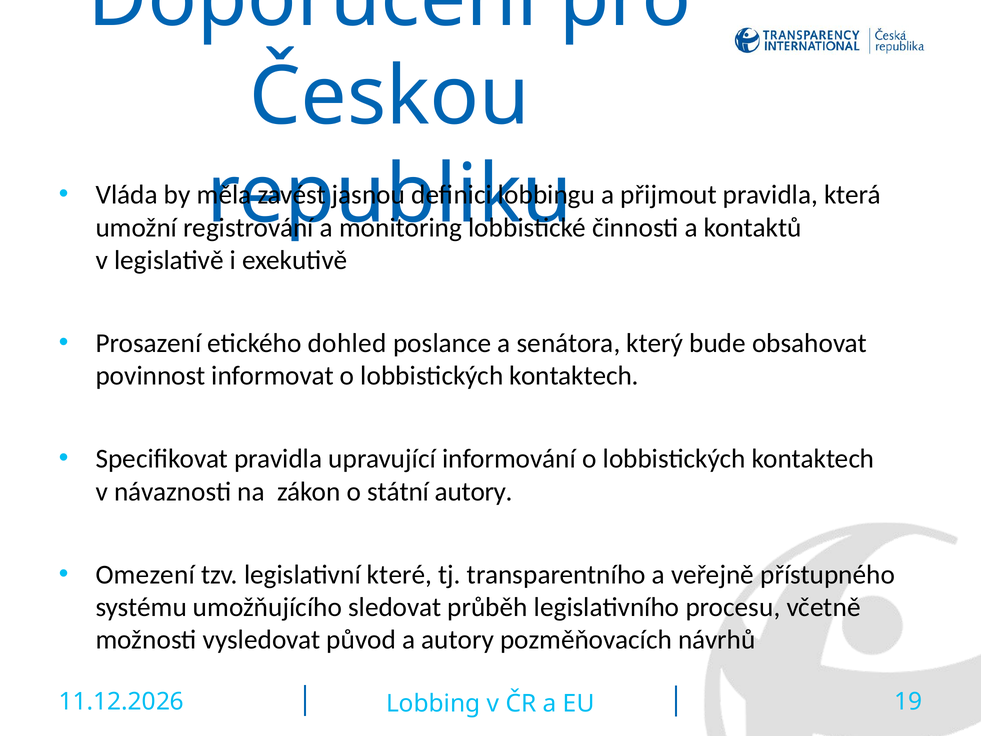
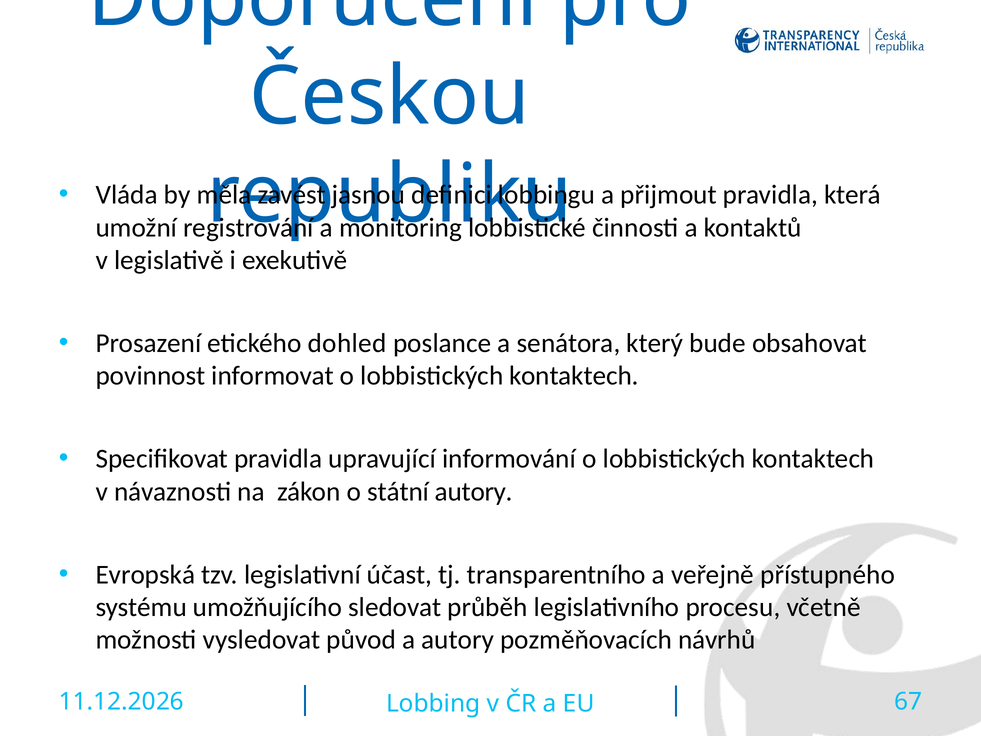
Omezení: Omezení -> Evropská
které: které -> účast
19: 19 -> 67
